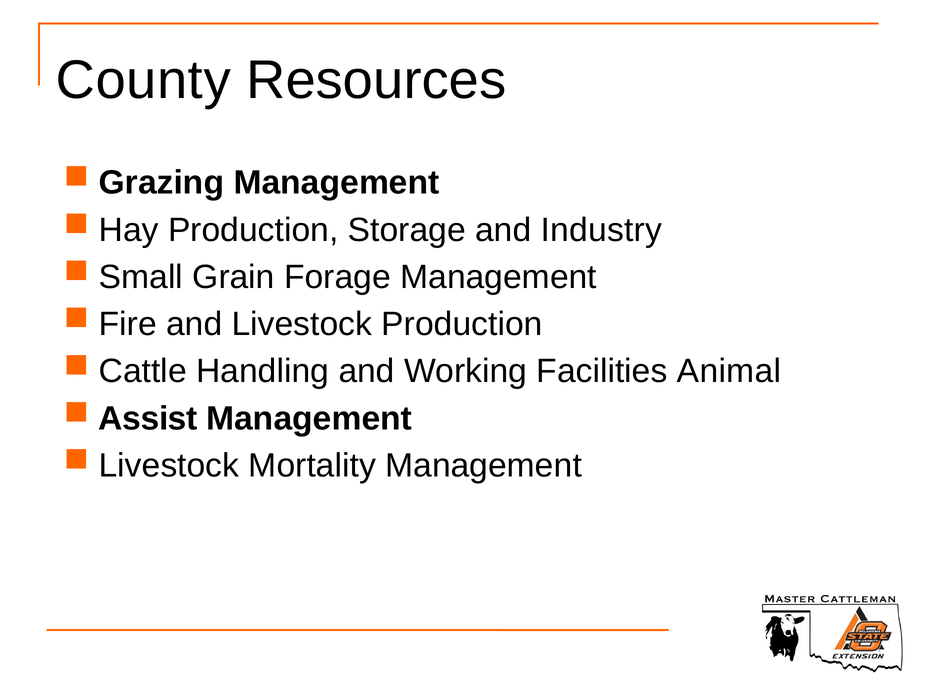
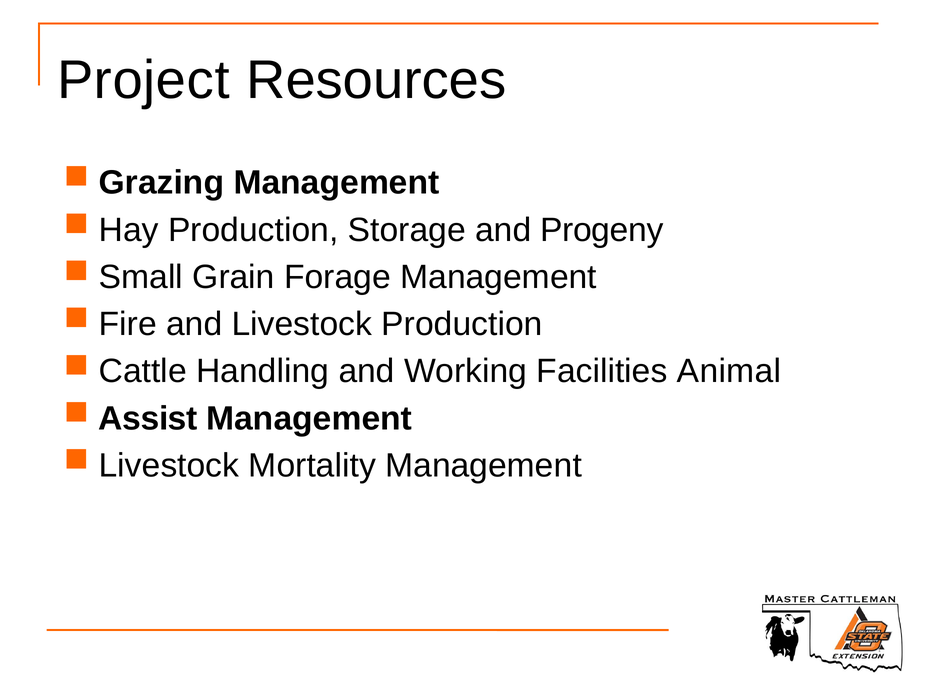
County: County -> Project
Industry: Industry -> Progeny
